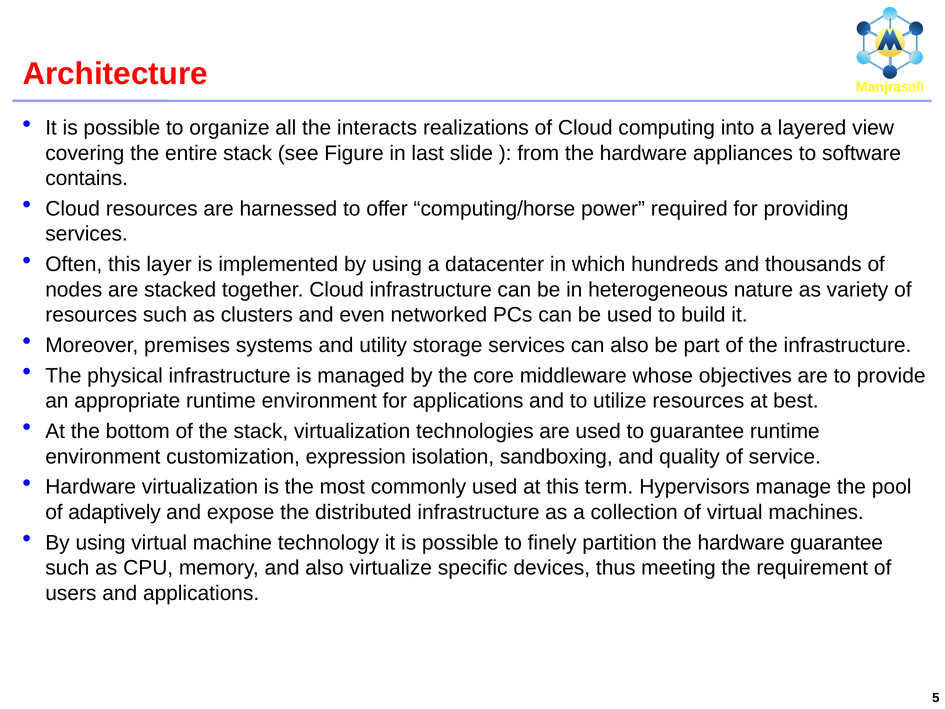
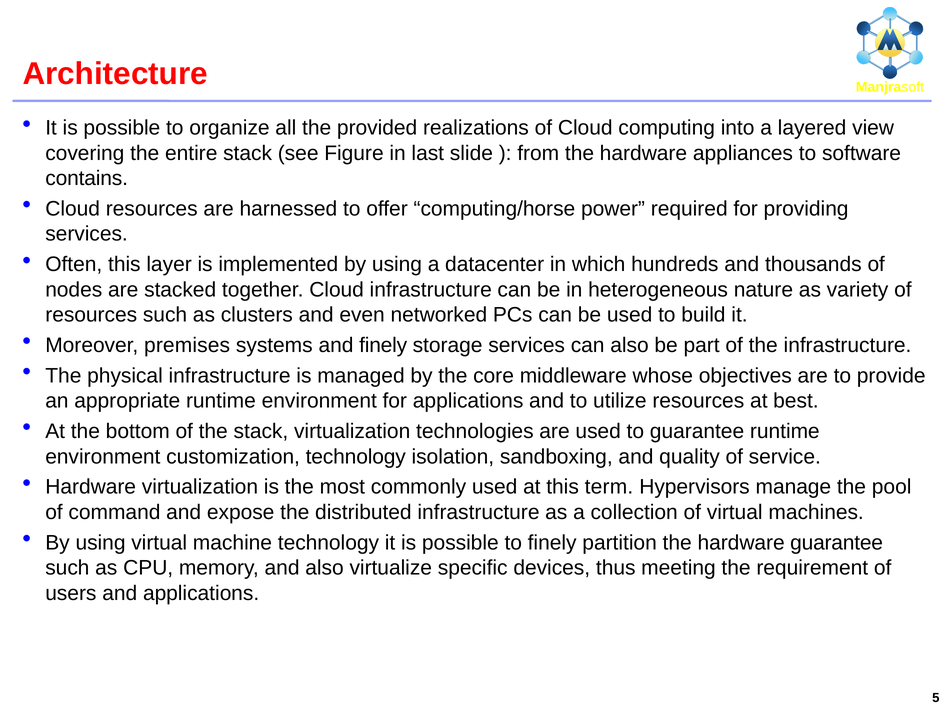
interacts: interacts -> provided
and utility: utility -> finely
customization expression: expression -> technology
adaptively: adaptively -> command
